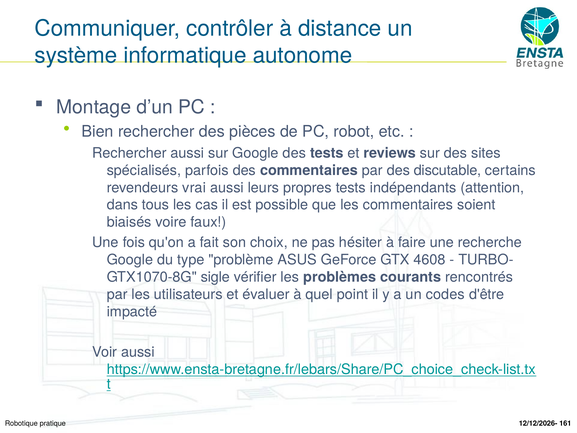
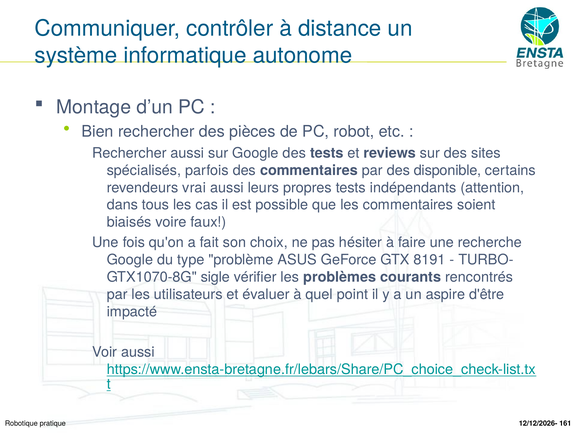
discutable: discutable -> disponible
4608: 4608 -> 8191
codes: codes -> aspire
